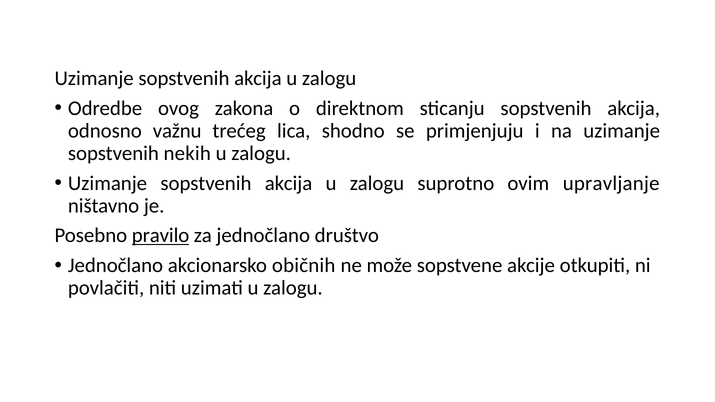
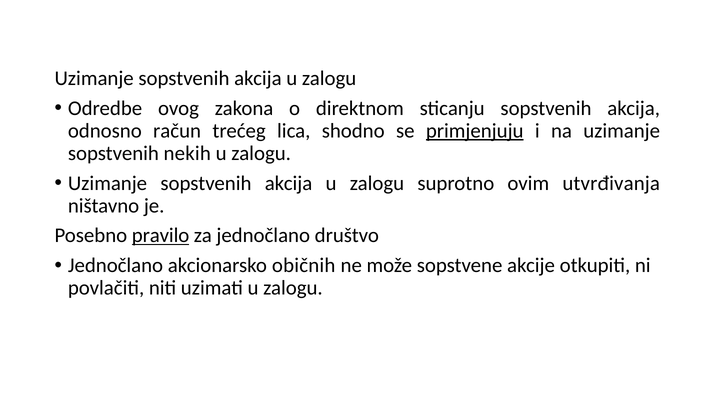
važnu: važnu -> račun
primjenjuju underline: none -> present
upravljanje: upravljanje -> utvrđivanja
